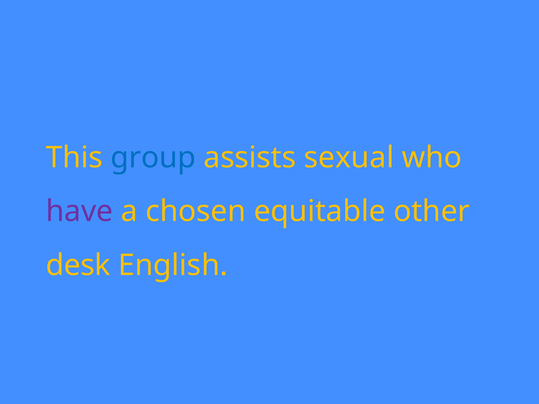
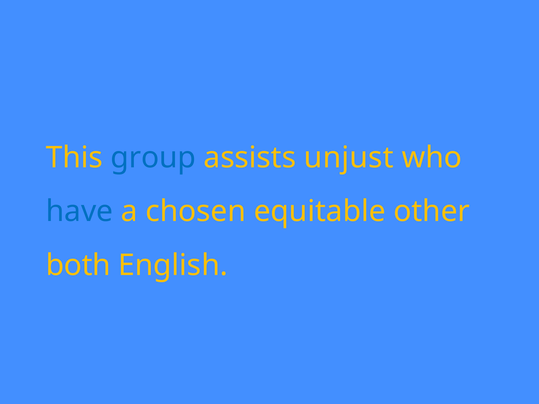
sexual: sexual -> unjust
have colour: purple -> blue
desk: desk -> both
